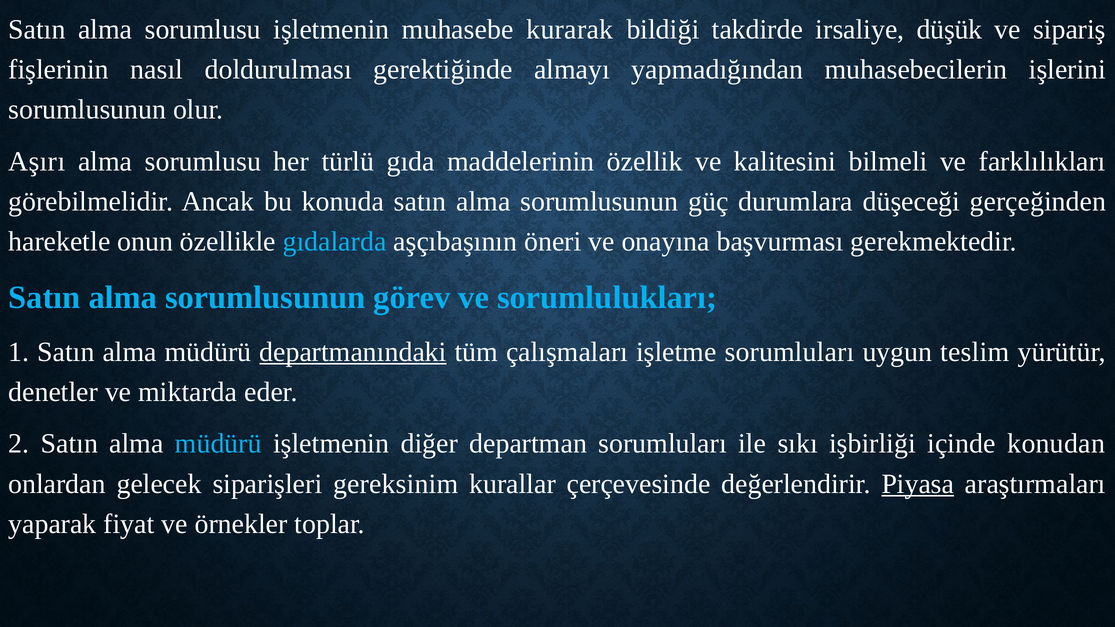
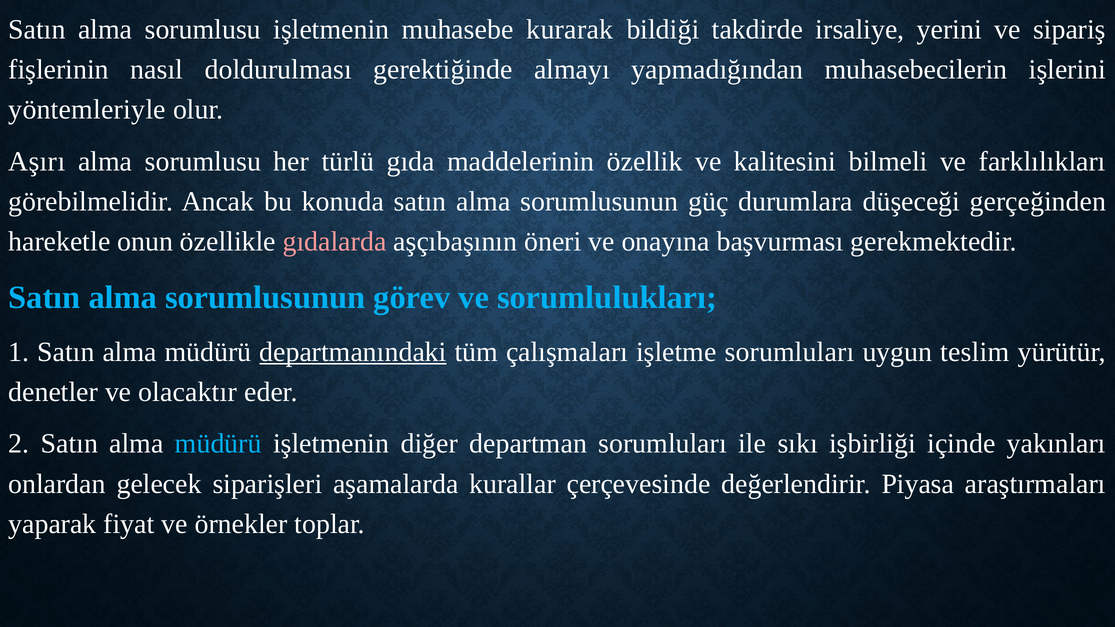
düşük: düşük -> yerini
sorumlusunun at (87, 110): sorumlusunun -> yöntemleriyle
gıdalarda colour: light blue -> pink
miktarda: miktarda -> olacaktır
konudan: konudan -> yakınları
gereksinim: gereksinim -> aşamalarda
Piyasa underline: present -> none
